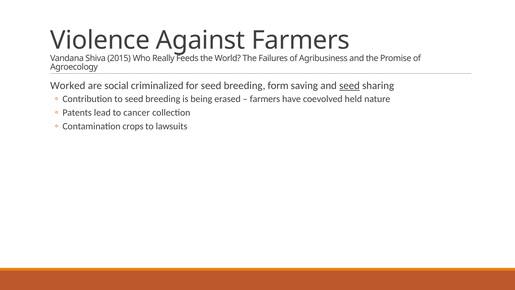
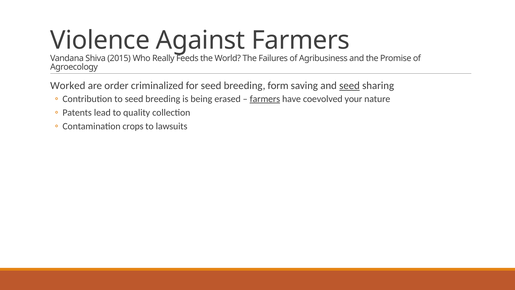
social: social -> order
farmers at (265, 99) underline: none -> present
held: held -> your
cancer: cancer -> quality
